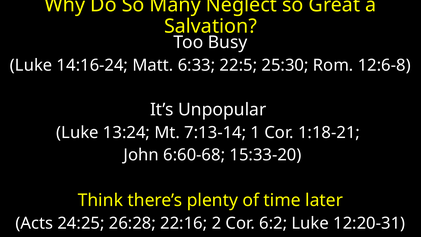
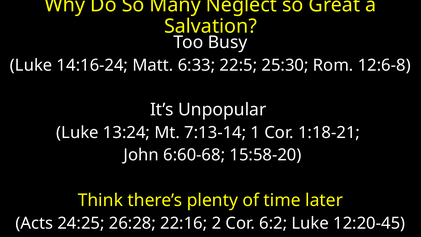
15:33-20: 15:33-20 -> 15:58-20
12:20-31: 12:20-31 -> 12:20-45
